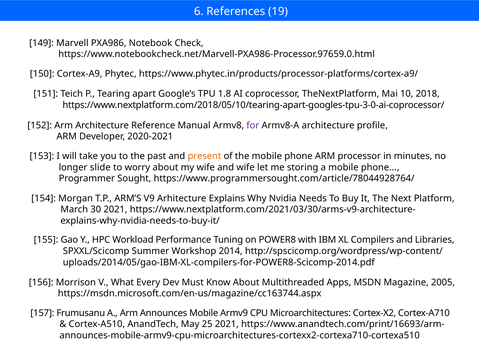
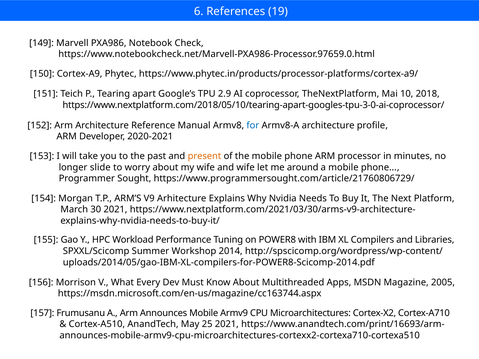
1.8: 1.8 -> 2.9
for colour: purple -> blue
storing: storing -> around
https://www.programmersought.com/article/78044928764/: https://www.programmersought.com/article/78044928764/ -> https://www.programmersought.com/article/21760806729/
